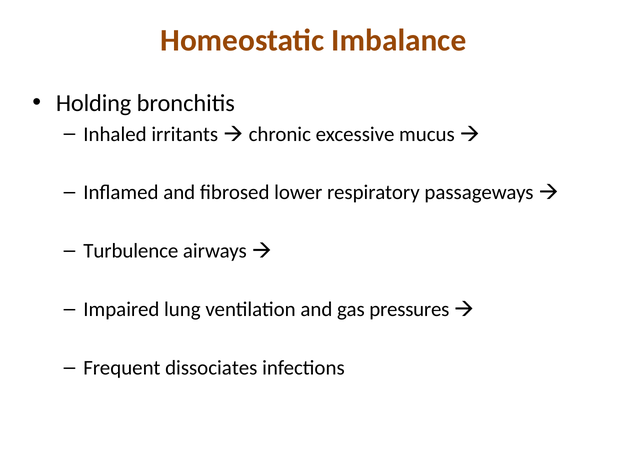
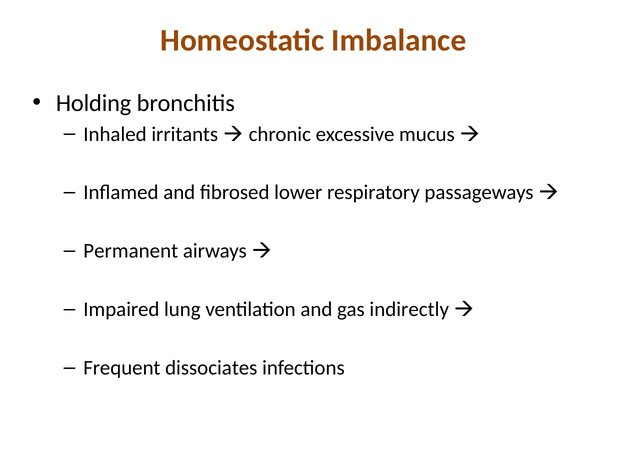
Turbulence: Turbulence -> Permanent
pressures: pressures -> indirectly
